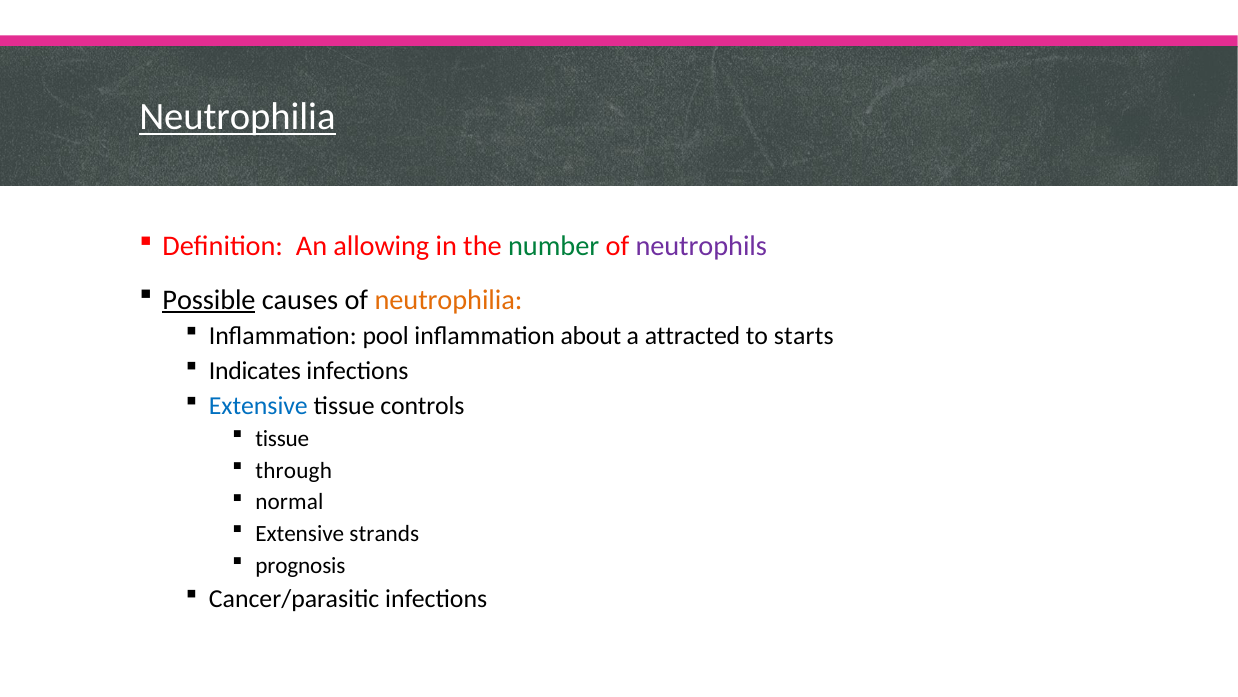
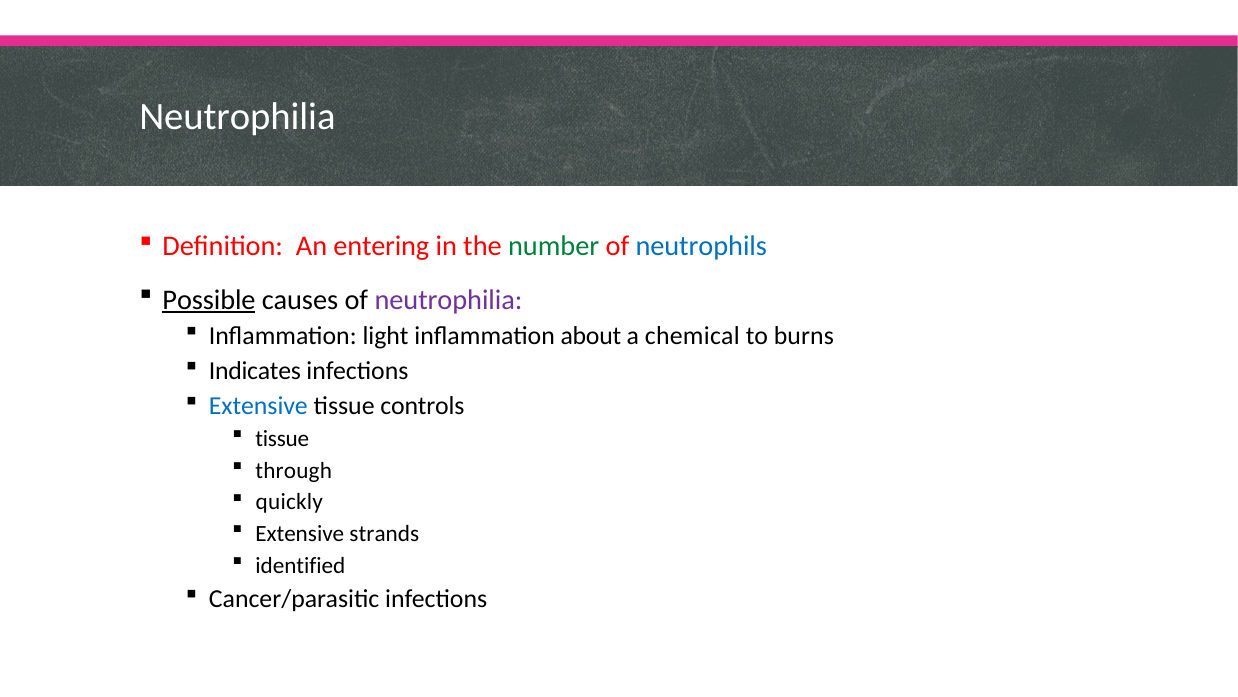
Neutrophilia at (237, 117) underline: present -> none
allowing: allowing -> entering
neutrophils colour: purple -> blue
neutrophilia at (448, 299) colour: orange -> purple
pool: pool -> light
attracted: attracted -> chemical
starts: starts -> burns
normal: normal -> quickly
prognosis: prognosis -> identified
